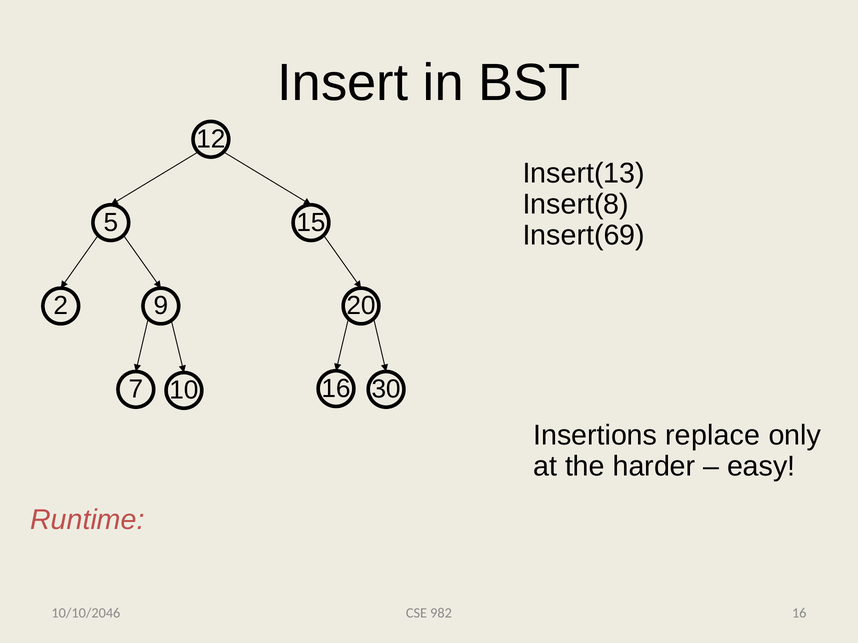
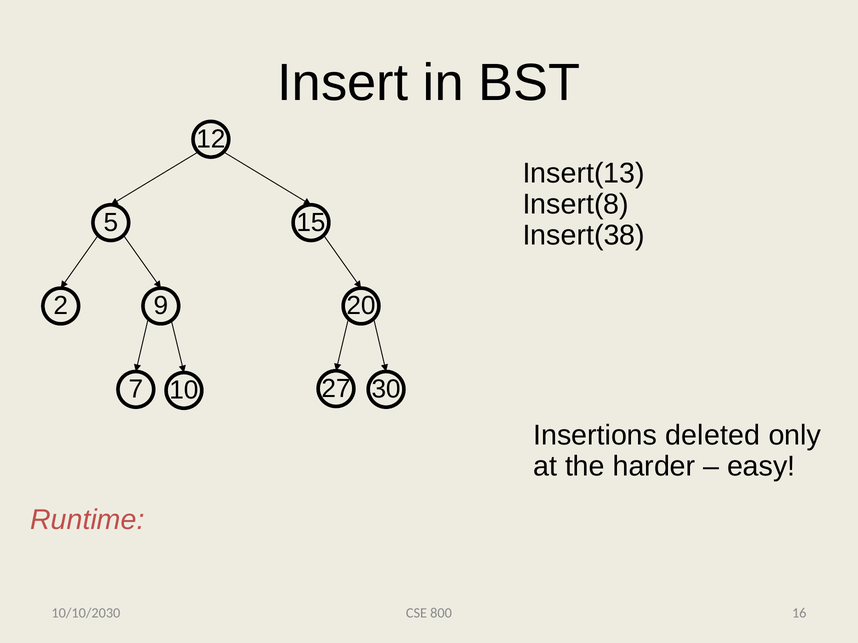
Insert(69: Insert(69 -> Insert(38
7 16: 16 -> 27
replace: replace -> deleted
10/10/2046: 10/10/2046 -> 10/10/2030
982: 982 -> 800
